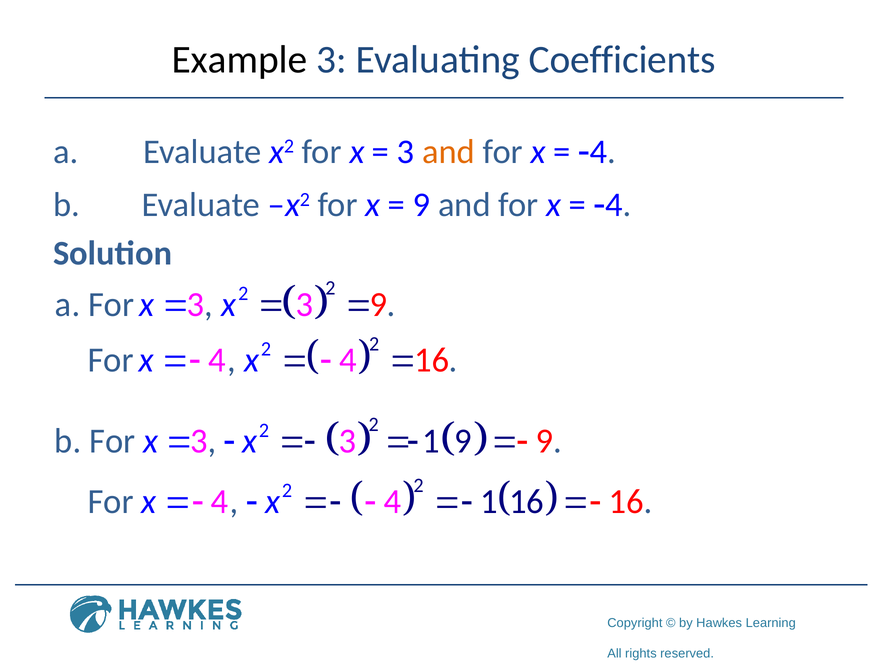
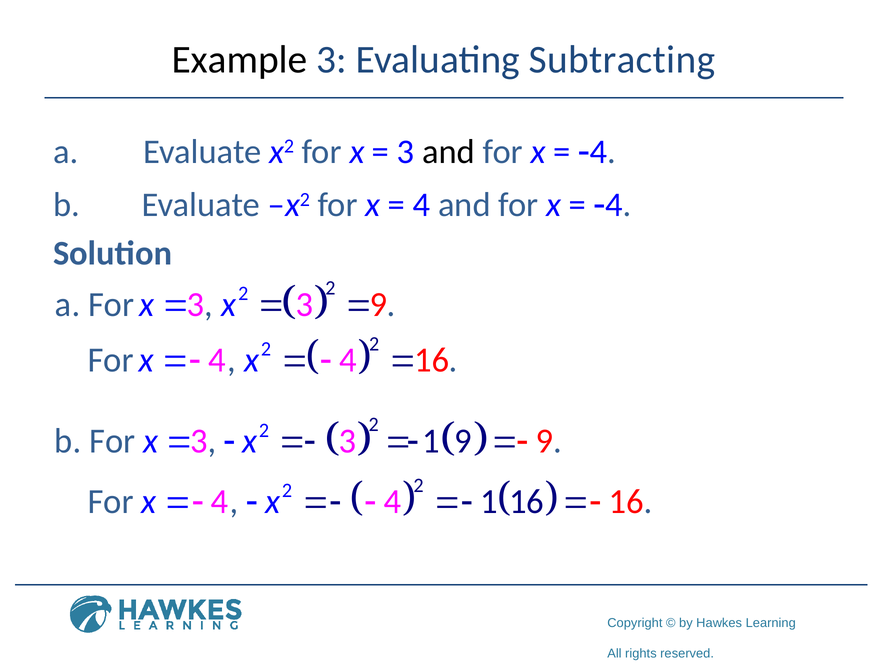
Coefficients: Coefficients -> Subtracting
and at (449, 152) colour: orange -> black
9 at (421, 205): 9 -> 4
